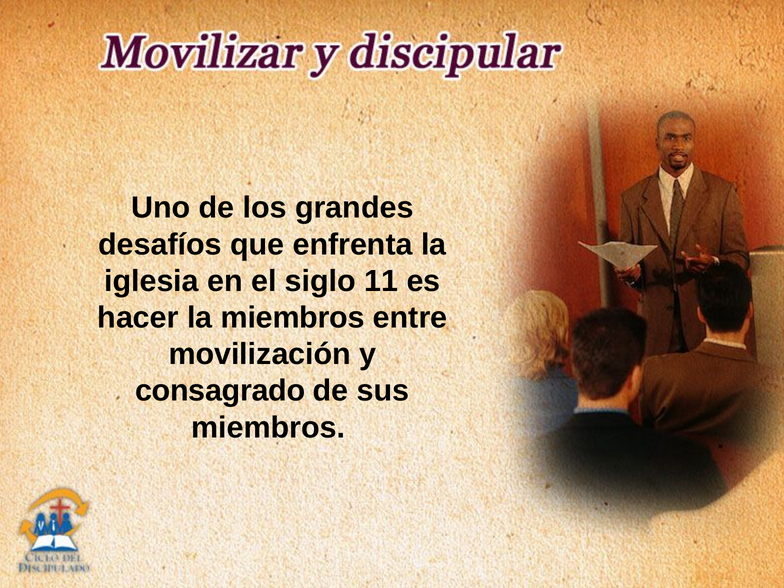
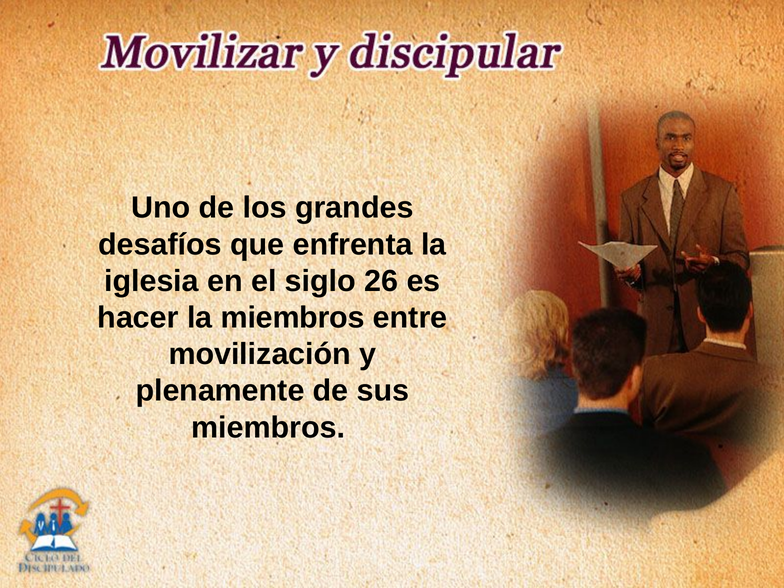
11: 11 -> 26
consagrado: consagrado -> plenamente
